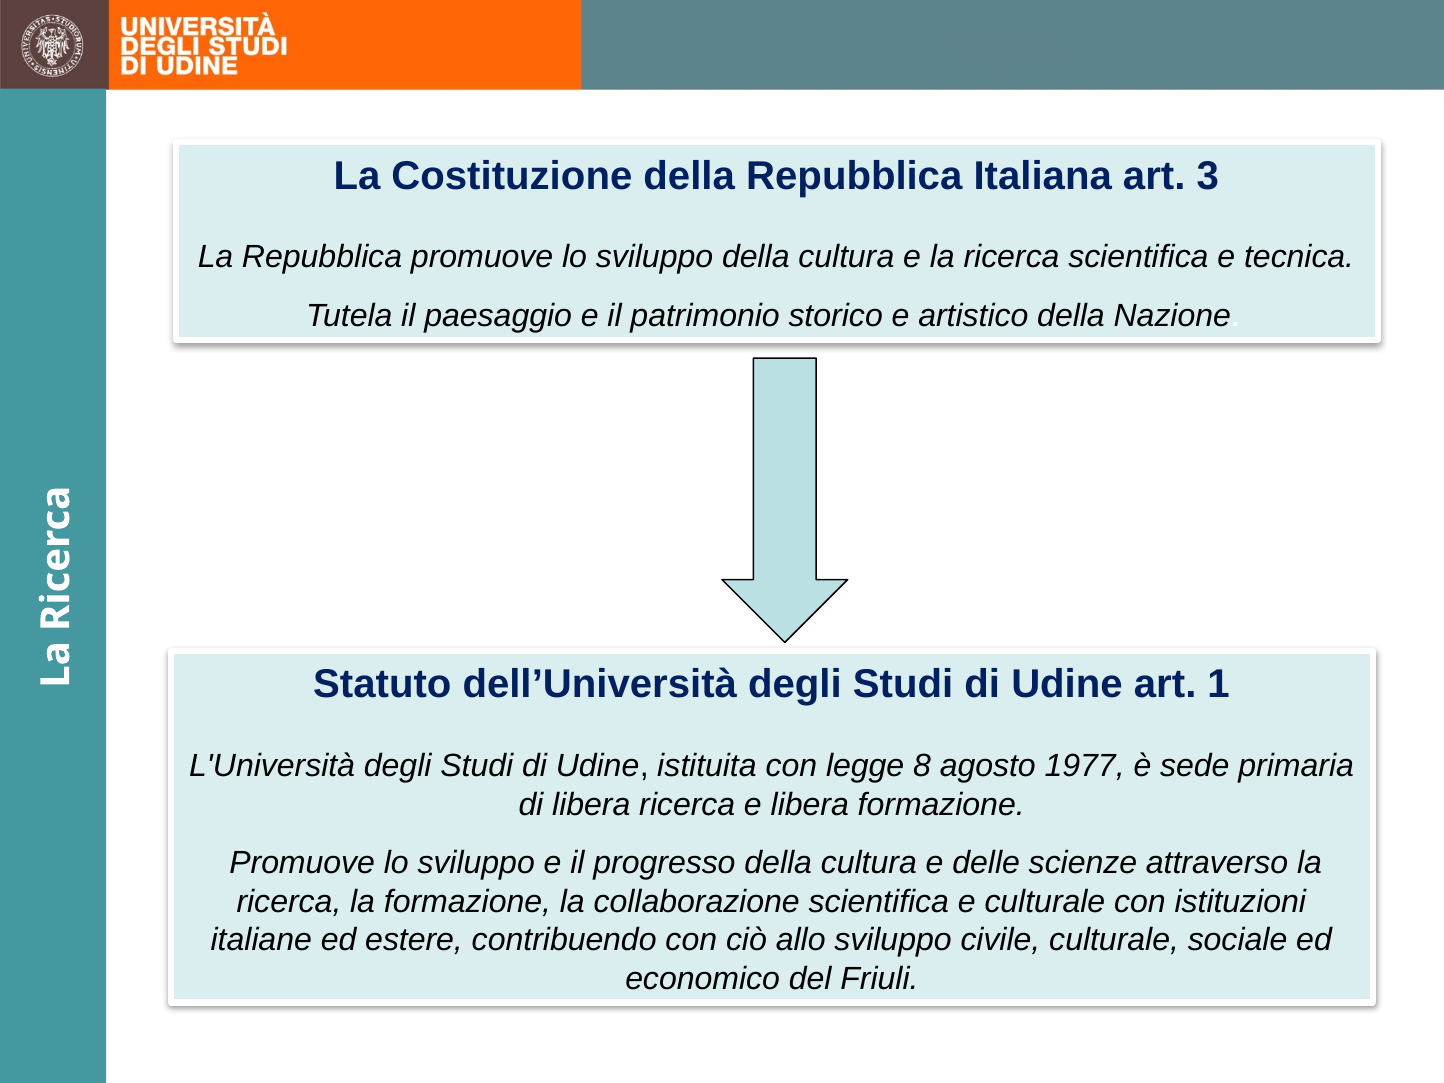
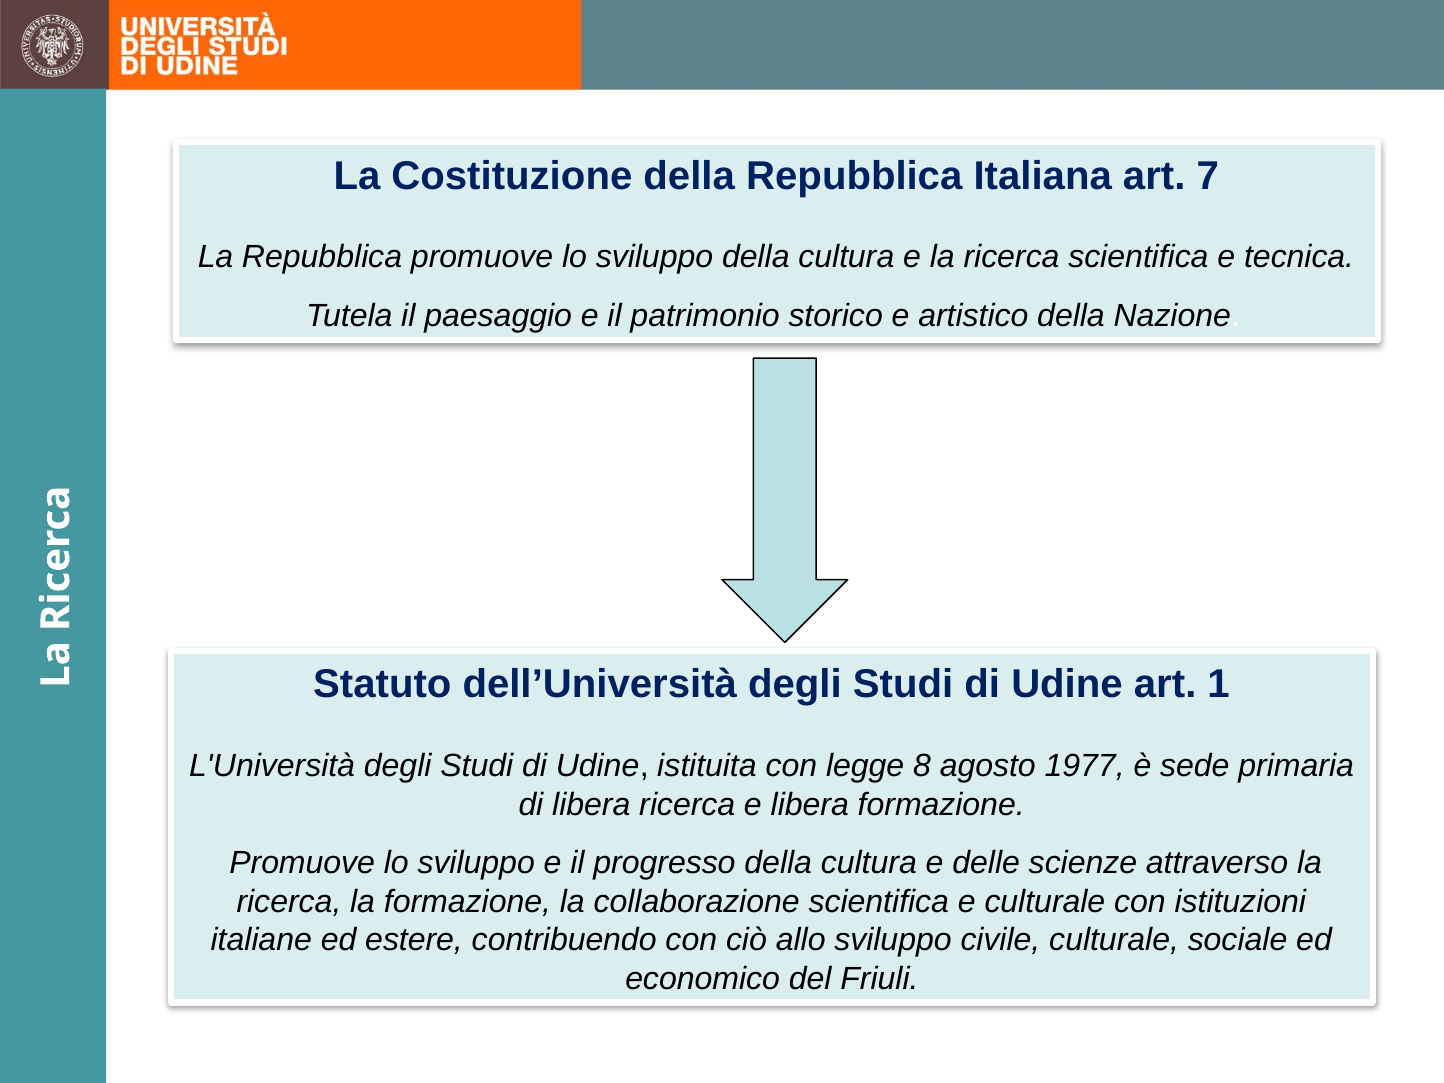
3: 3 -> 7
